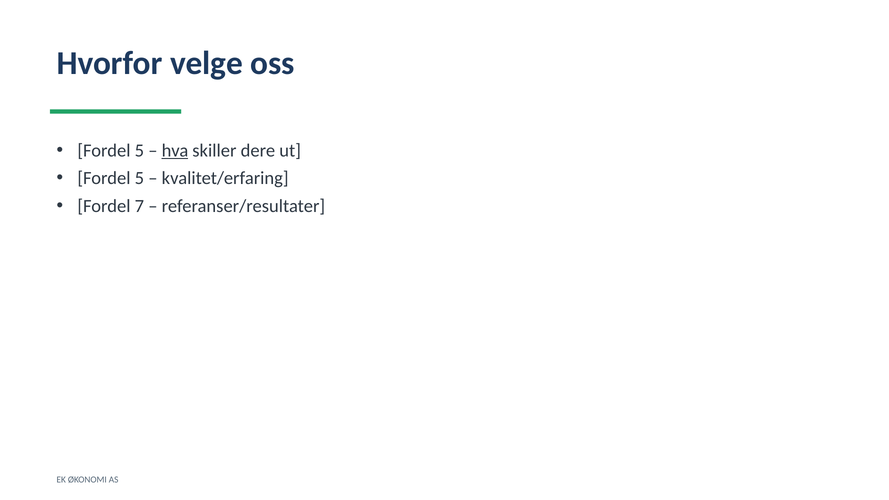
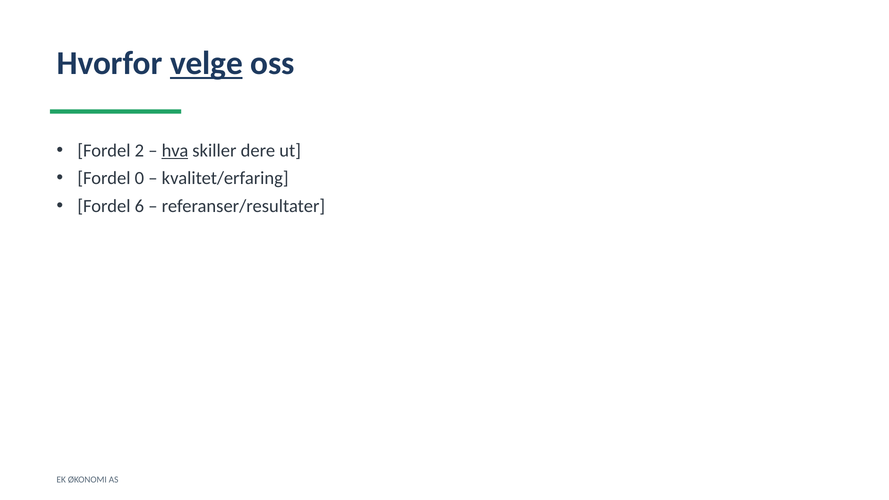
velge underline: none -> present
5 at (139, 151): 5 -> 2
5 at (139, 178): 5 -> 0
7: 7 -> 6
